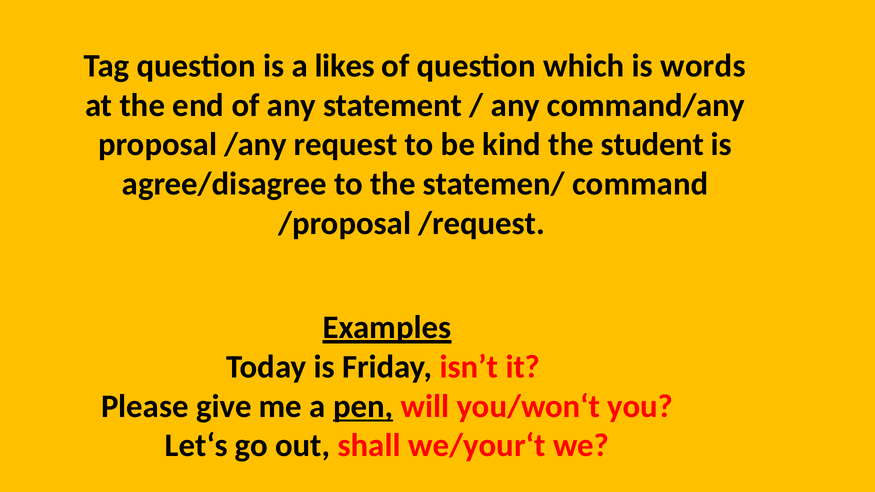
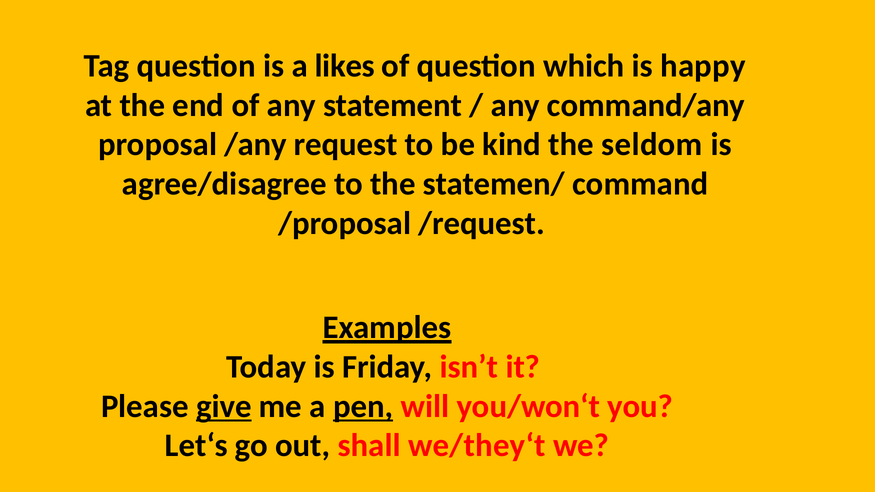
words: words -> happy
student: student -> seldom
give underline: none -> present
we/your‘t: we/your‘t -> we/they‘t
